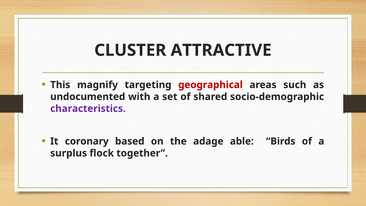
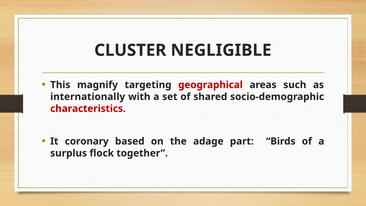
ATTRACTIVE: ATTRACTIVE -> NEGLIGIBLE
undocumented: undocumented -> internationally
characteristics colour: purple -> red
able: able -> part
